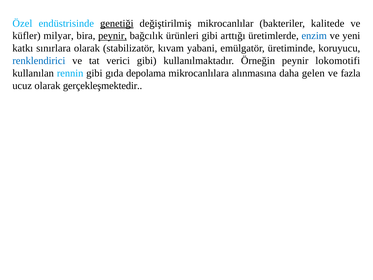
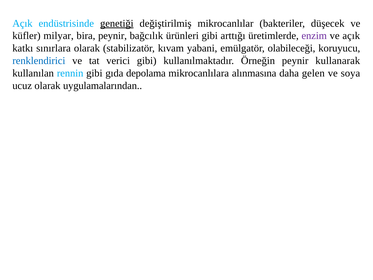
Özel at (22, 23): Özel -> Açık
kalitede: kalitede -> düşecek
peynir at (112, 36) underline: present -> none
enzim colour: blue -> purple
ve yeni: yeni -> açık
üretiminde: üretiminde -> olabileceği
lokomotifi: lokomotifi -> kullanarak
fazla: fazla -> soya
gerçekleşmektedir: gerçekleşmektedir -> uygulamalarından
